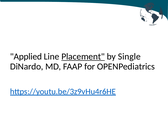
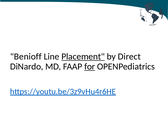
Applied: Applied -> Benioff
Single: Single -> Direct
for underline: none -> present
